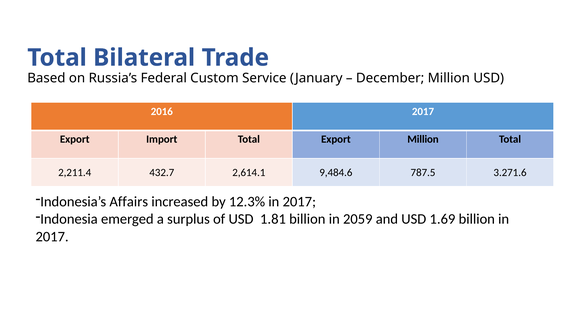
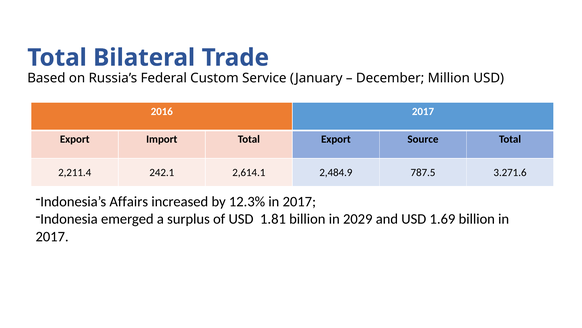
Export Million: Million -> Source
432.7: 432.7 -> 242.1
9,484.6: 9,484.6 -> 2,484.9
2059: 2059 -> 2029
